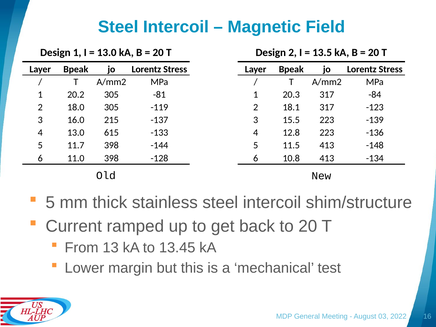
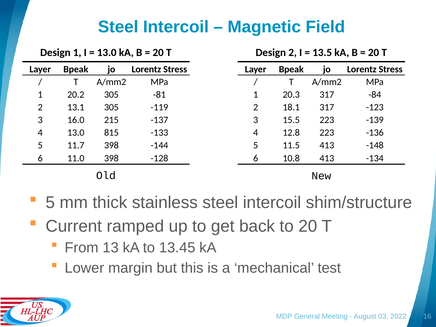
18.0: 18.0 -> 13.1
615: 615 -> 815
